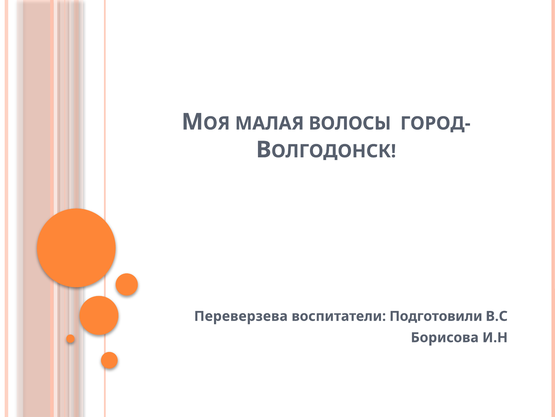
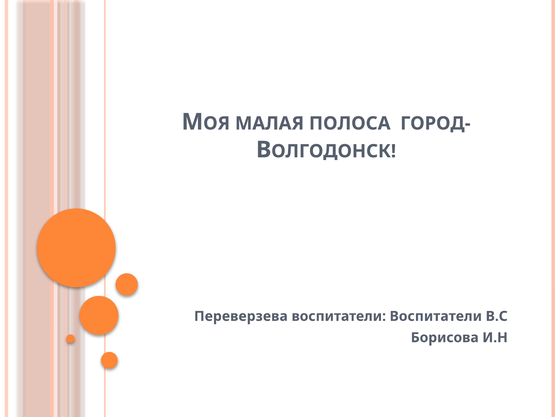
ВОЛОСЫ: ВОЛОСЫ -> ПОЛОСА
воспитатели Подготовили: Подготовили -> Воспитатели
